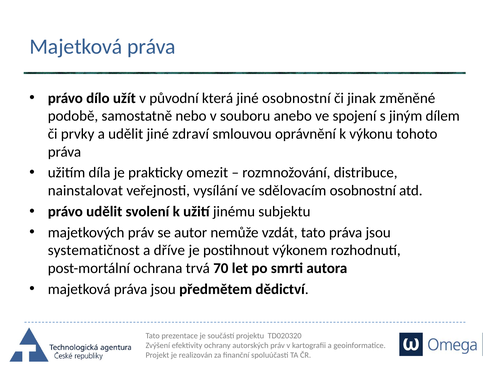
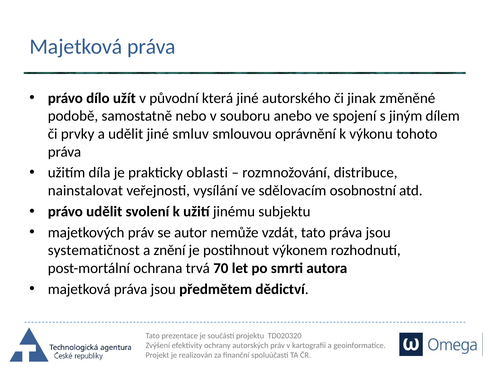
jiné osobnostní: osobnostní -> autorského
zdraví: zdraví -> smluv
omezit: omezit -> oblasti
dříve: dříve -> znění
